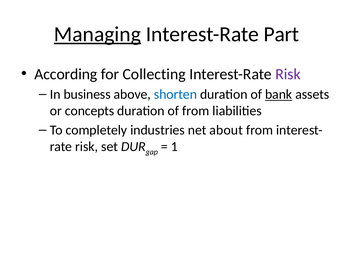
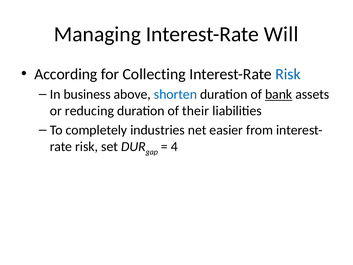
Managing underline: present -> none
Part: Part -> Will
Risk at (288, 74) colour: purple -> blue
concepts: concepts -> reducing
of from: from -> their
about: about -> easier
1: 1 -> 4
